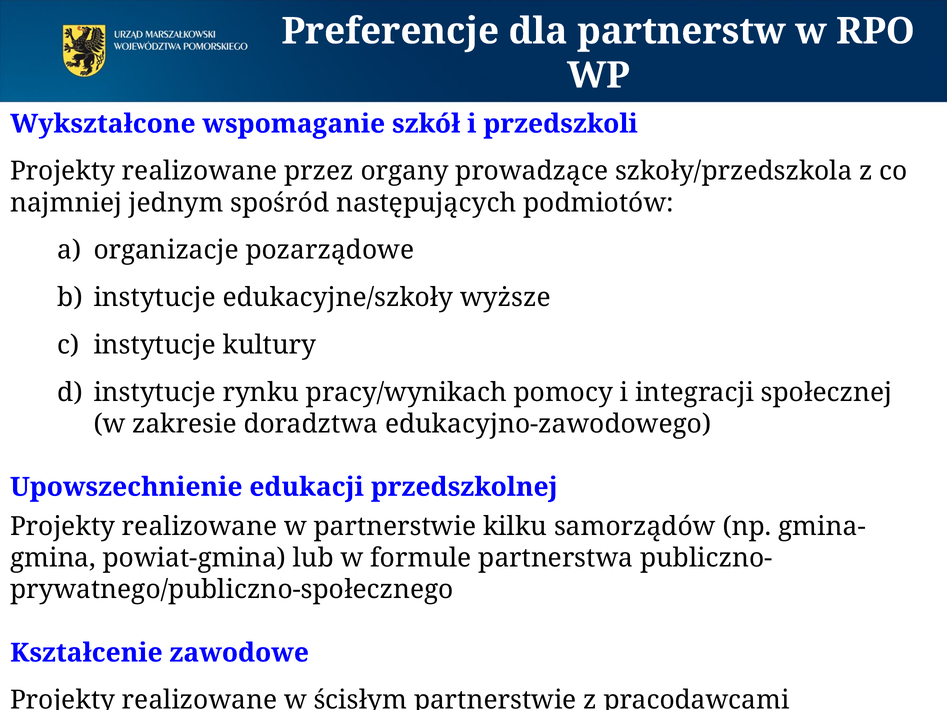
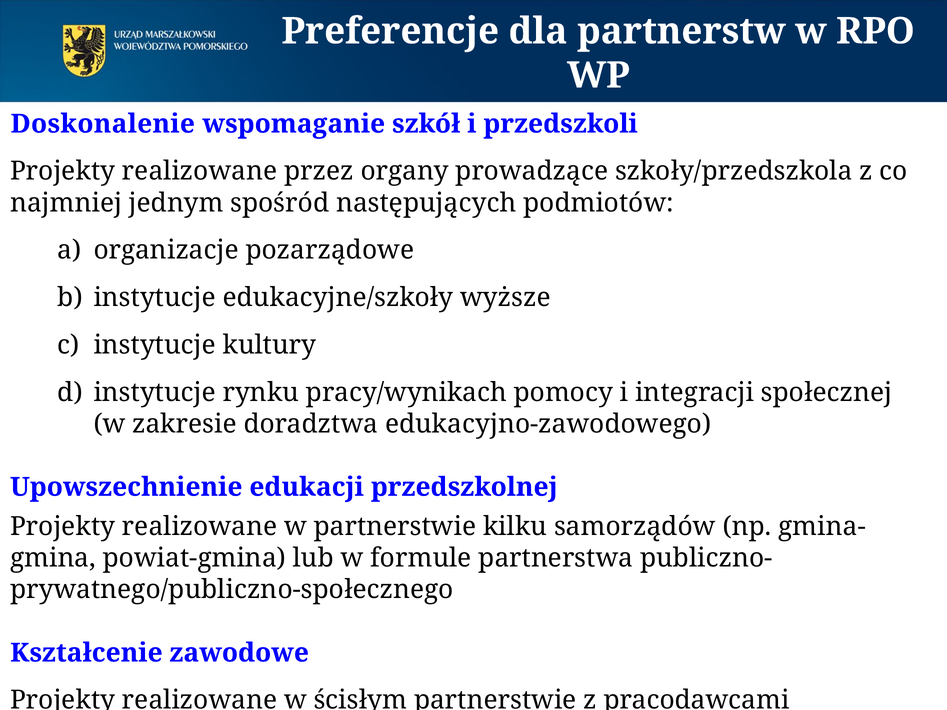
Wykształcone: Wykształcone -> Doskonalenie
